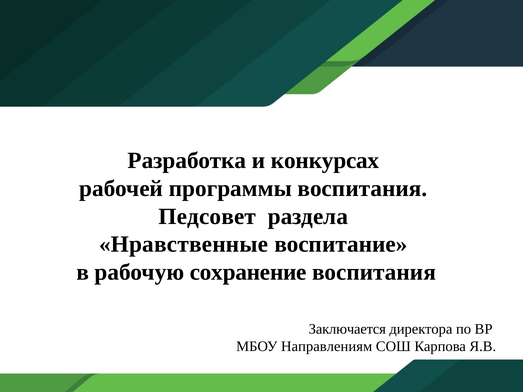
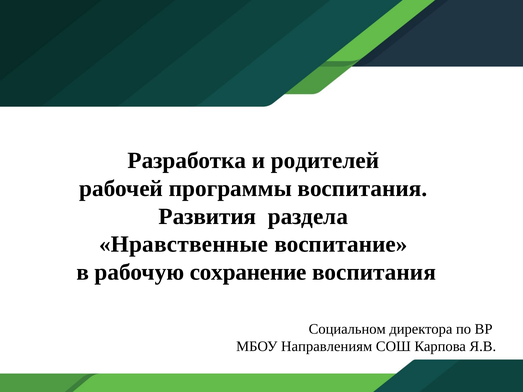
конкурсах: конкурсах -> родителей
Педсовет: Педсовет -> Развития
Заключается: Заключается -> Социальном
